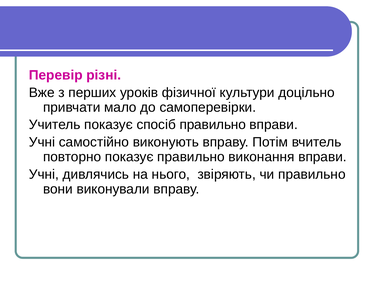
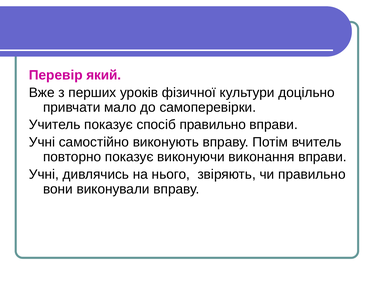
різні: різні -> який
показує правильно: правильно -> виконуючи
